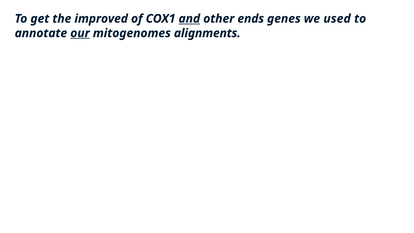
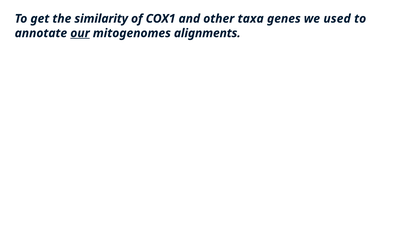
improved: improved -> similarity
and underline: present -> none
ends: ends -> taxa
